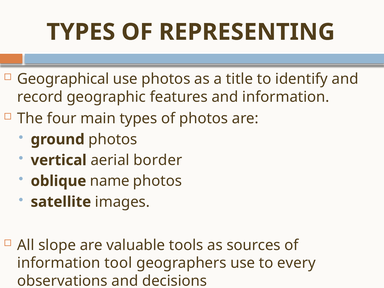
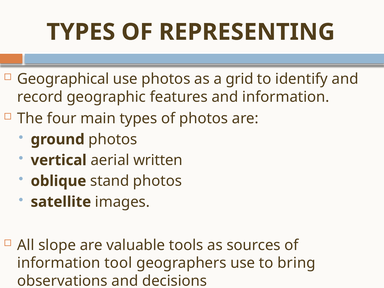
title: title -> grid
border: border -> written
name: name -> stand
every: every -> bring
